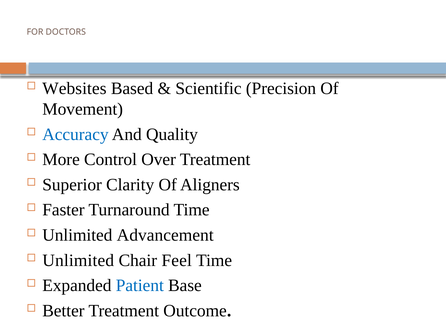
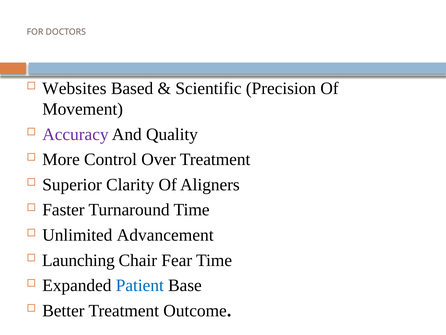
Accuracy colour: blue -> purple
Unlimited at (78, 260): Unlimited -> Launching
Feel: Feel -> Fear
